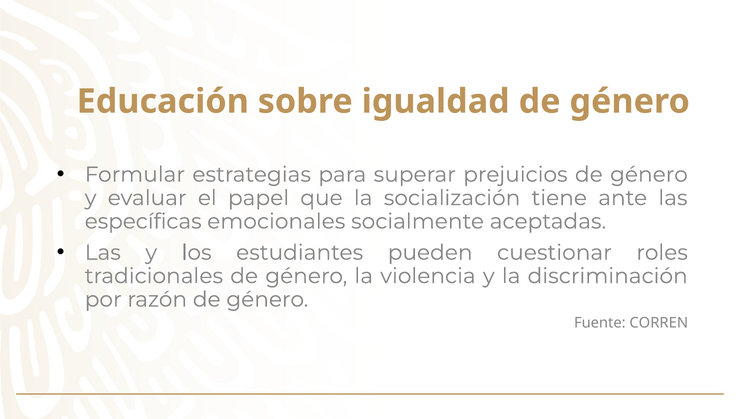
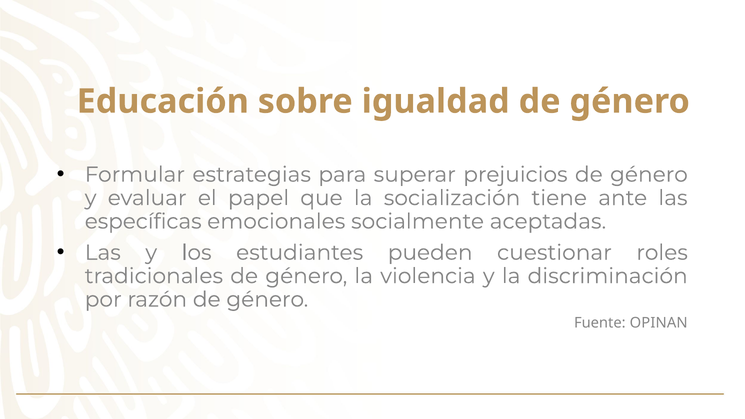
CORREN: CORREN -> OPINAN
